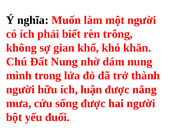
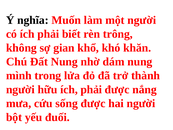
hữu ích luận: luận -> phải
